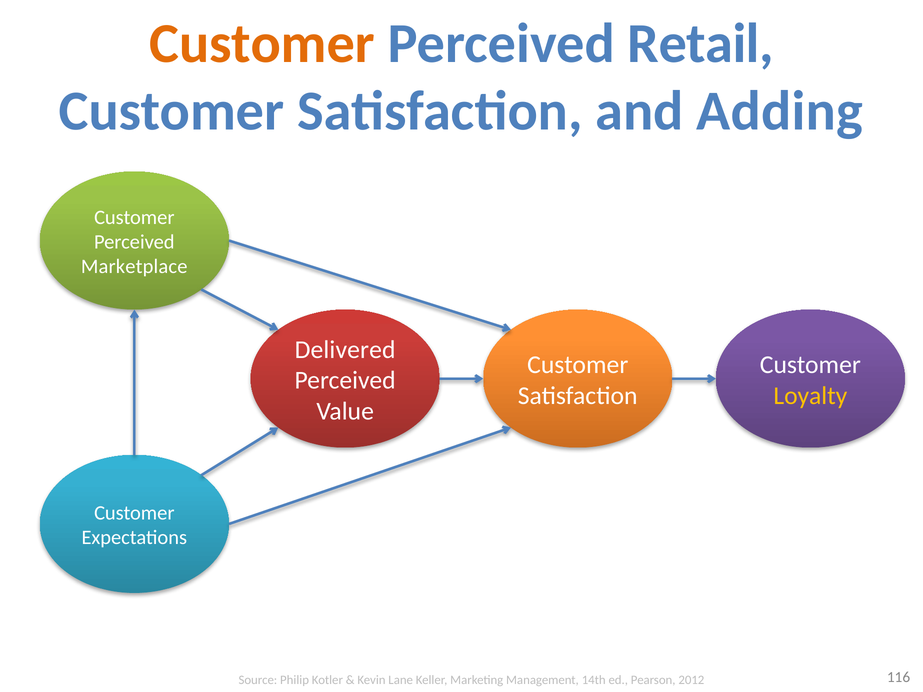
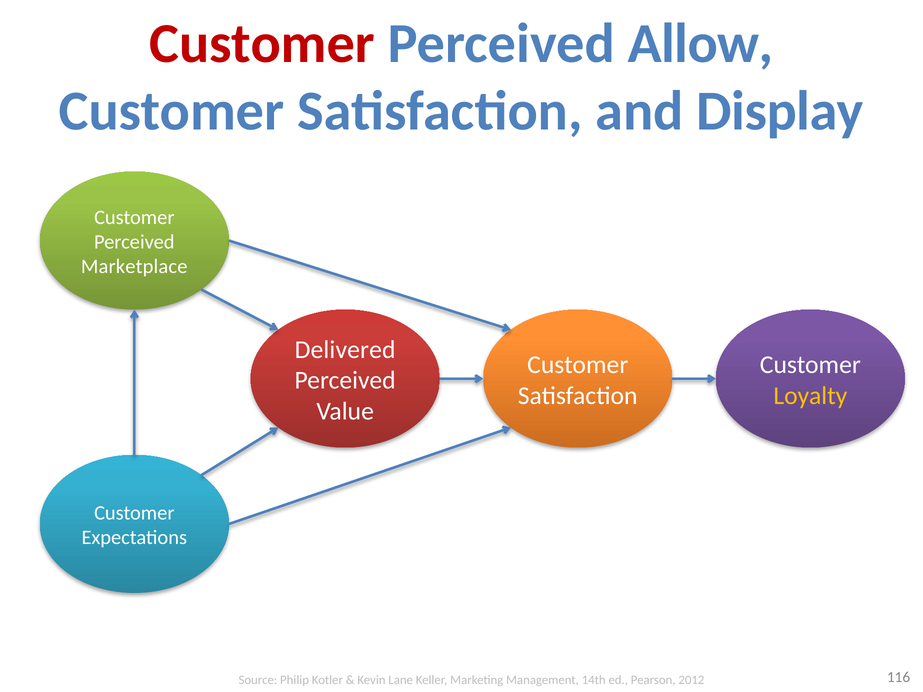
Customer at (262, 44) colour: orange -> red
Retail: Retail -> Allow
Adding: Adding -> Display
